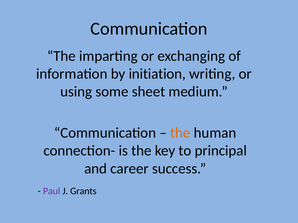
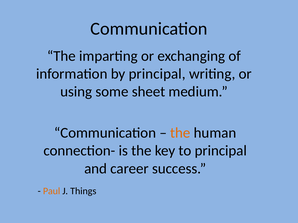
by initiation: initiation -> principal
Paul colour: purple -> orange
Grants: Grants -> Things
